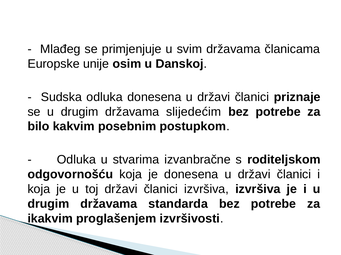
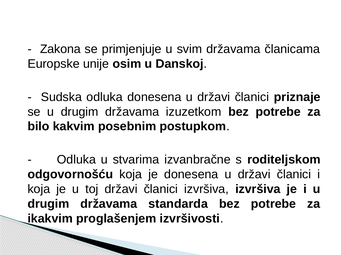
Mlađeg: Mlađeg -> Zakona
slijedećim: slijedećim -> izuzetkom
